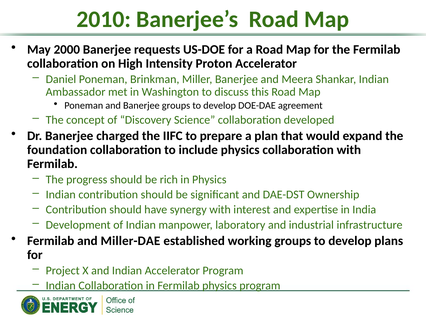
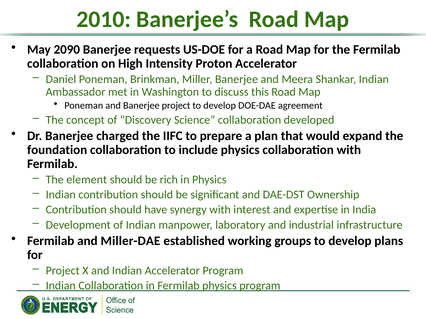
2000: 2000 -> 2090
Banerjee groups: groups -> project
progress: progress -> element
